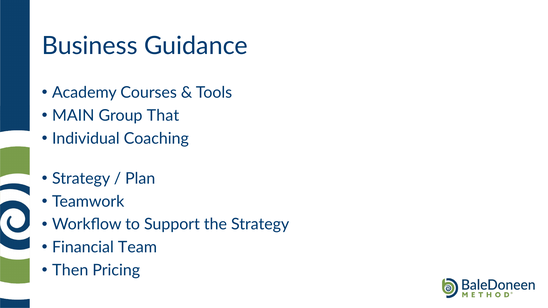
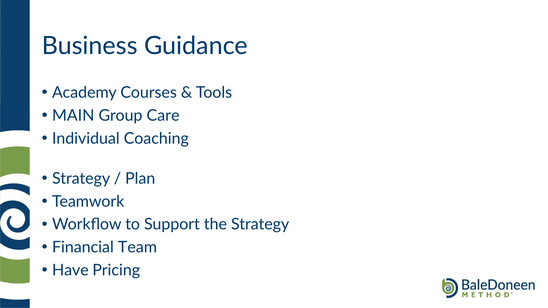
That: That -> Care
Then: Then -> Have
